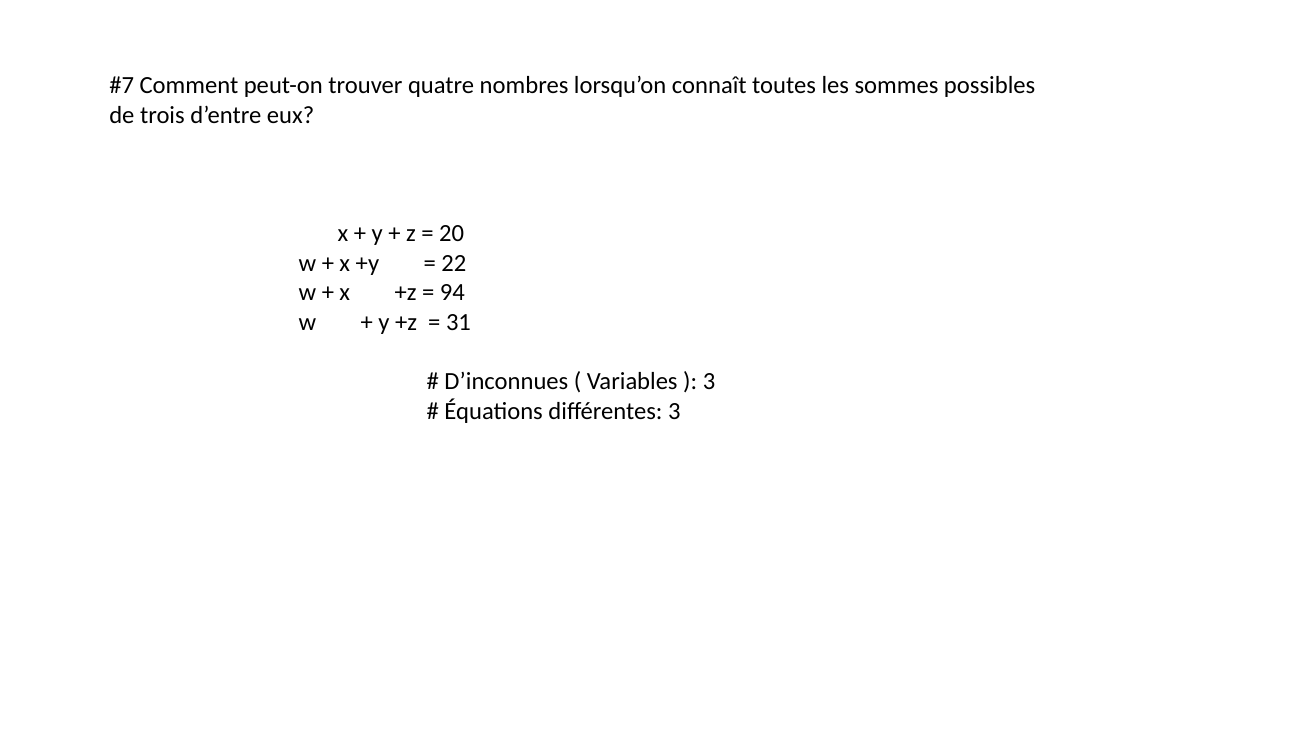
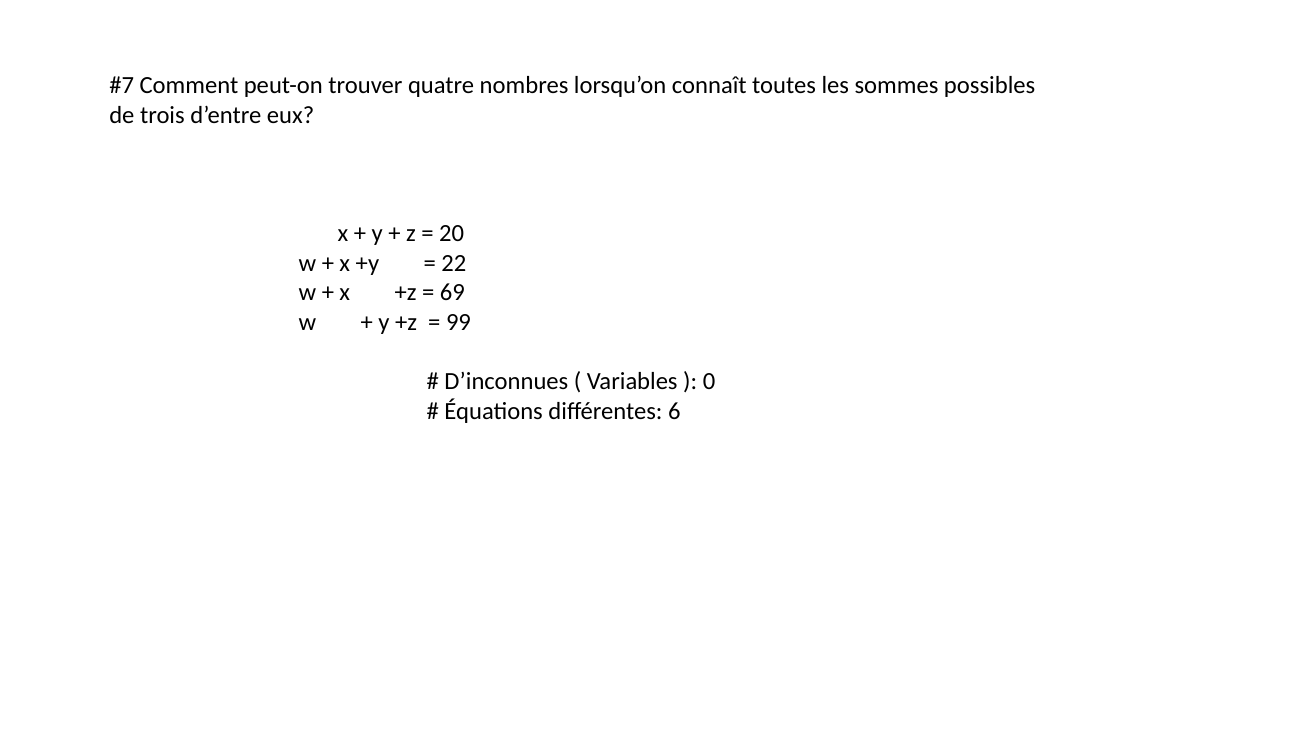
94: 94 -> 69
31: 31 -> 99
3 at (709, 381): 3 -> 0
différentes 3: 3 -> 6
